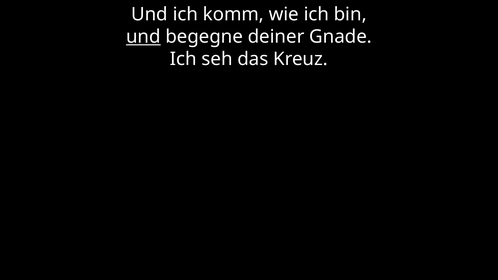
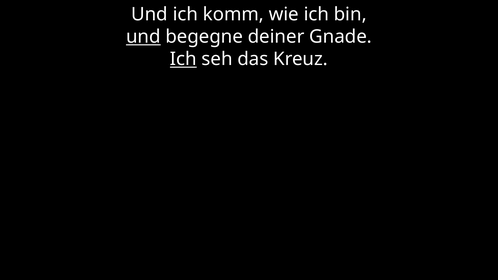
Ich at (183, 59) underline: none -> present
